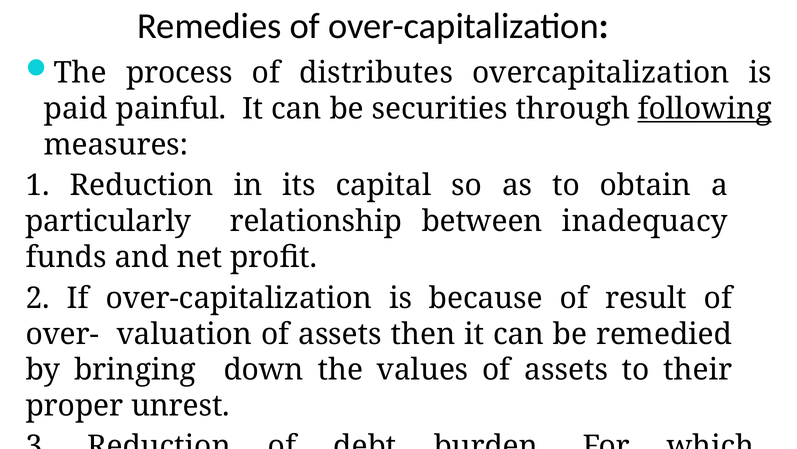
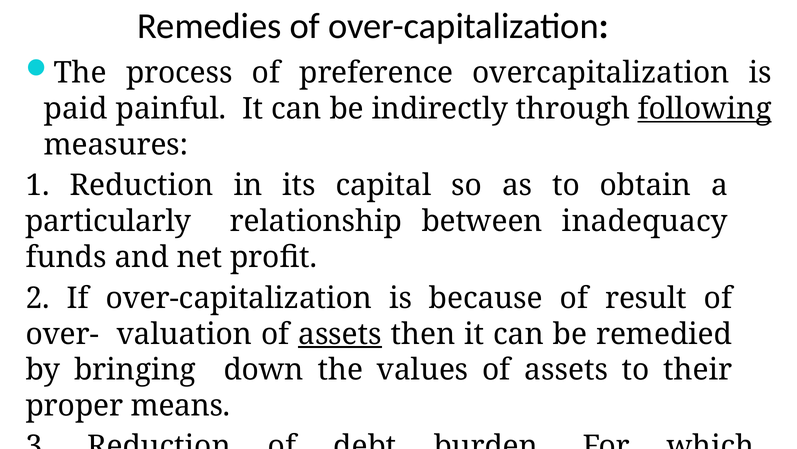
distributes: distributes -> preference
securities: securities -> indirectly
assets at (340, 334) underline: none -> present
unrest: unrest -> means
